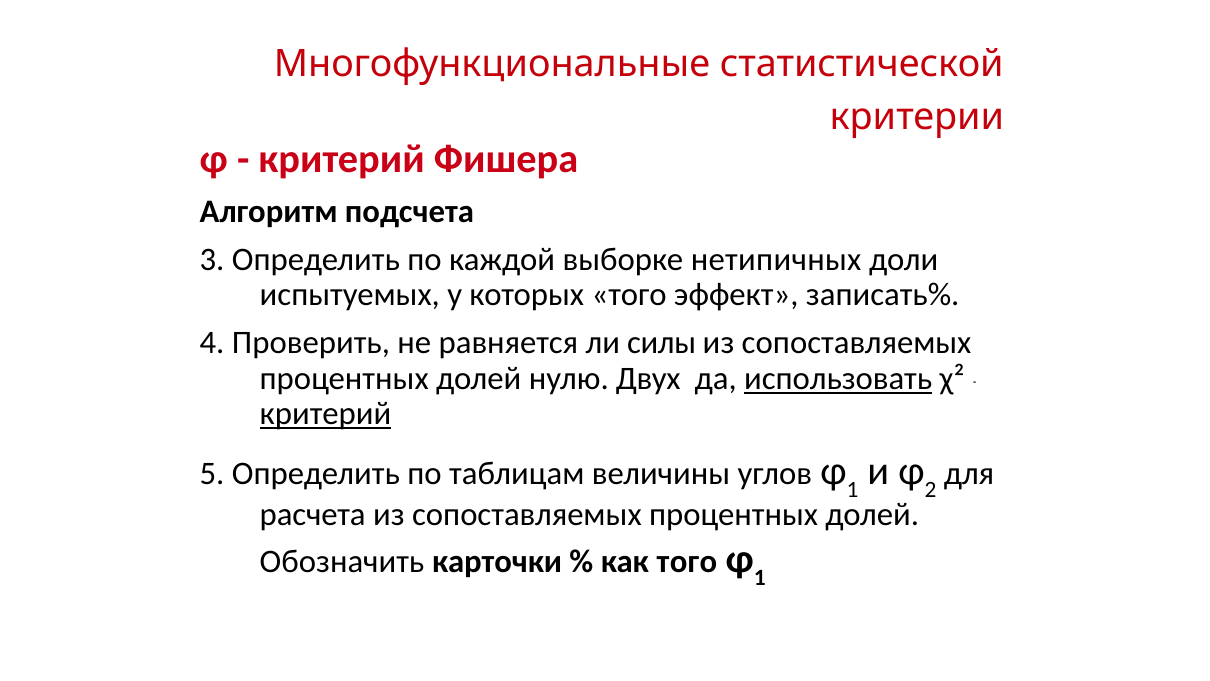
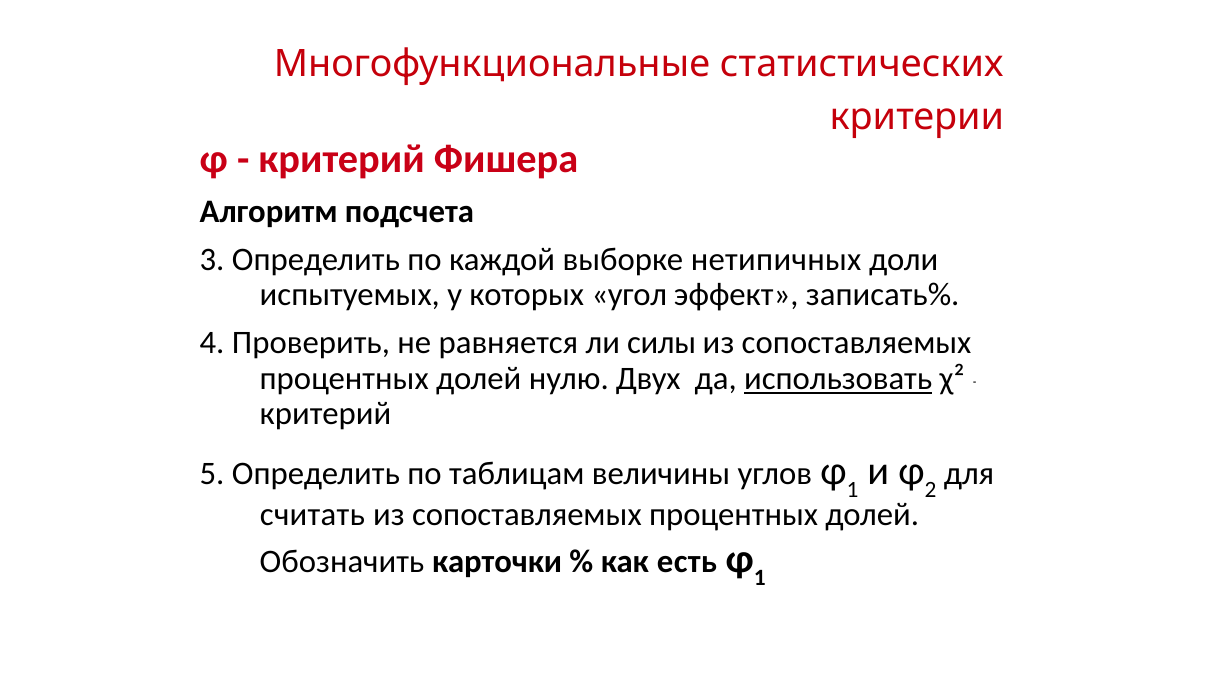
статистической: статистической -> статистических
которых того: того -> угол
критерий at (325, 414) underline: present -> none
расчета: расчета -> считать
как того: того -> есть
